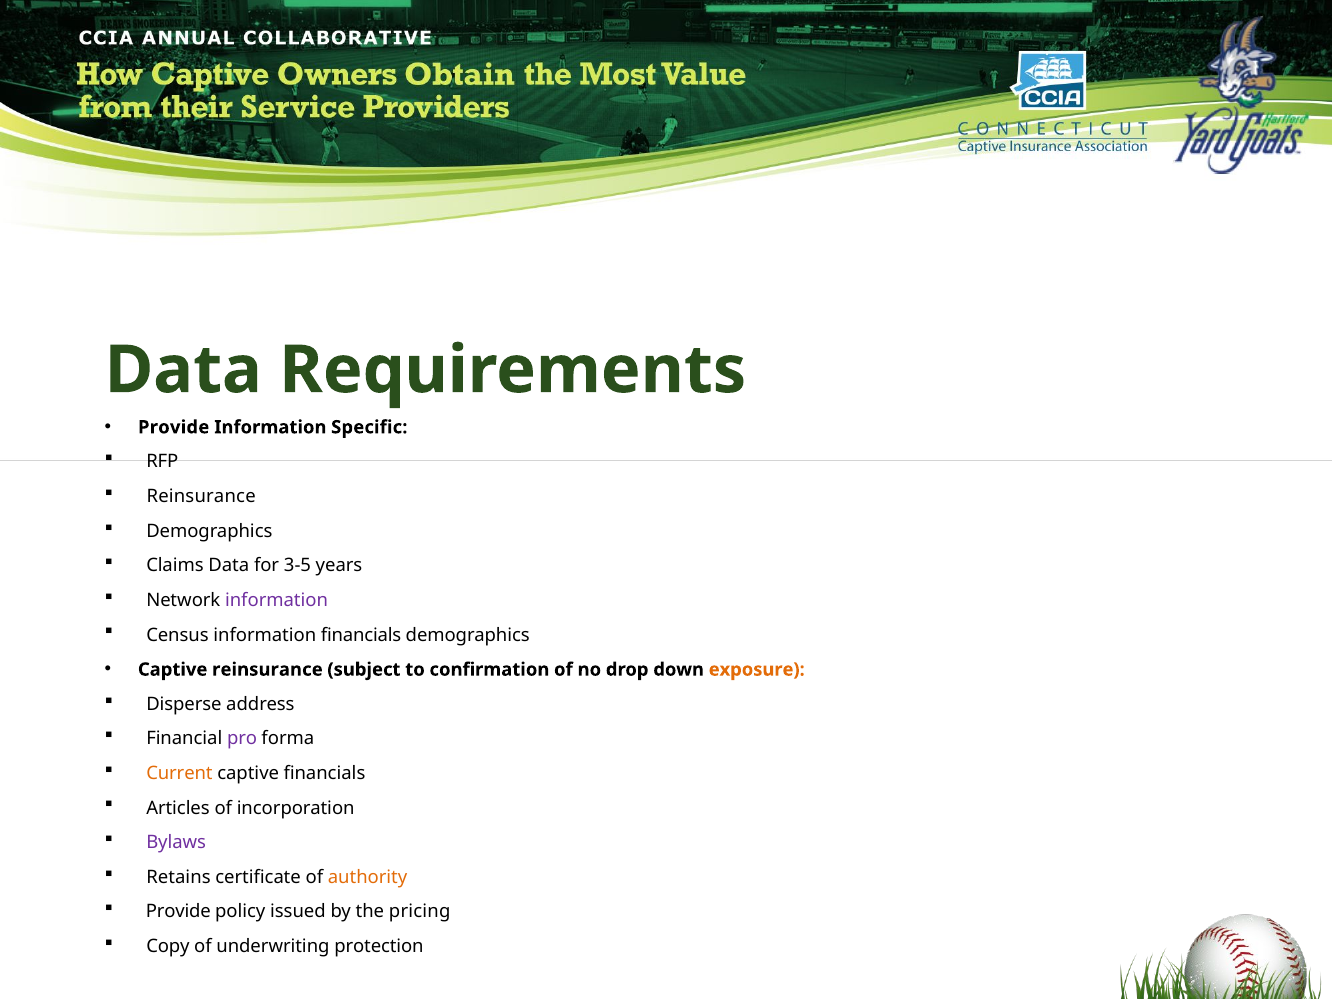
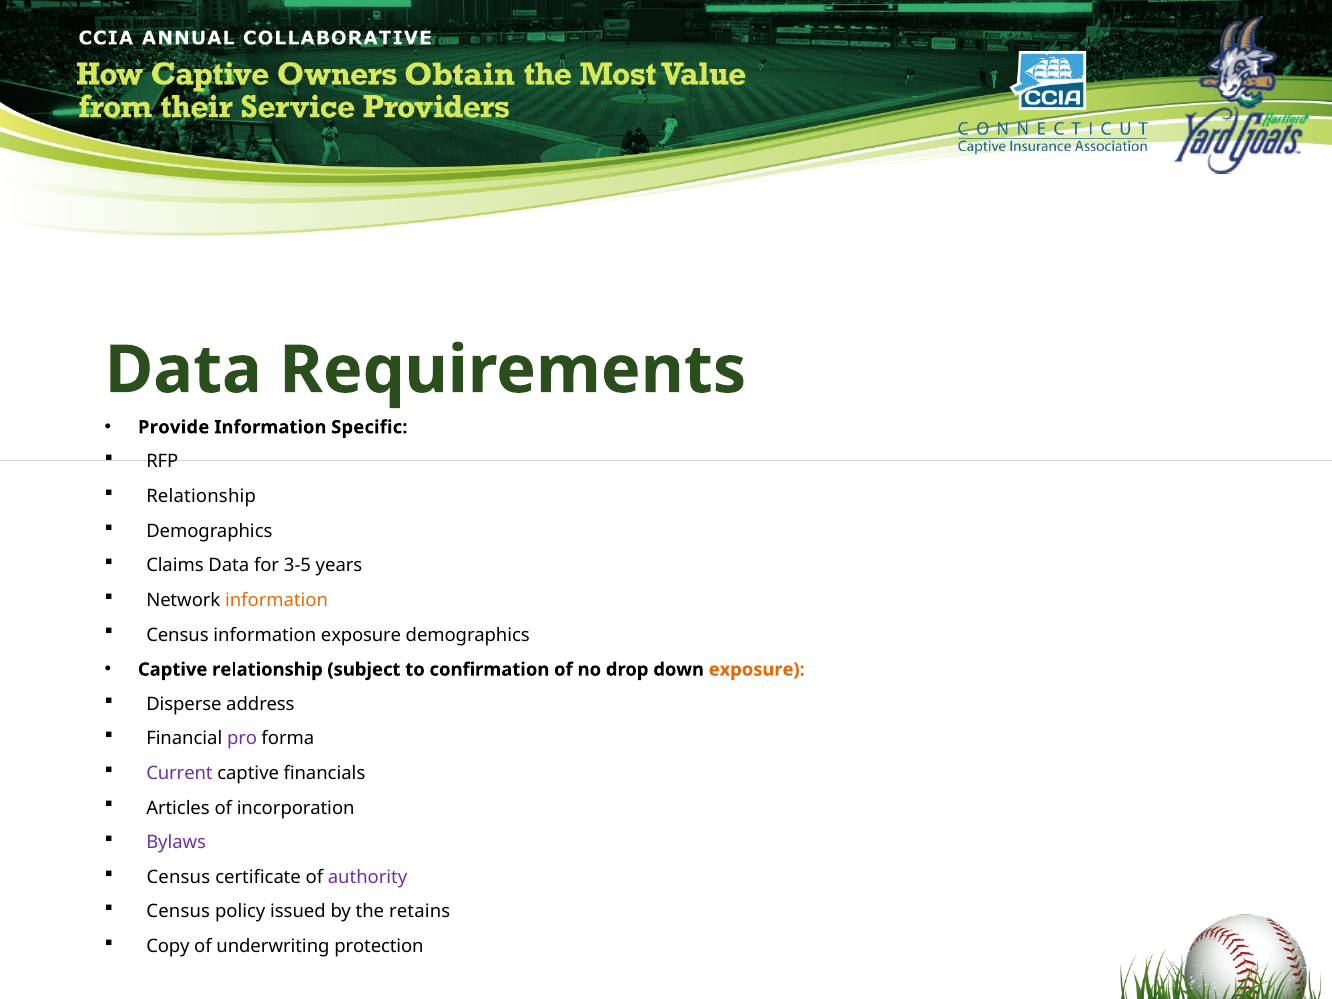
Reinsurance at (201, 496): Reinsurance -> Relationship
information at (277, 600) colour: purple -> orange
information financials: financials -> exposure
Captive reinsurance: reinsurance -> relationship
Current colour: orange -> purple
Retains at (178, 877): Retains -> Census
authority colour: orange -> purple
Provide at (178, 912): Provide -> Census
pricing: pricing -> retains
